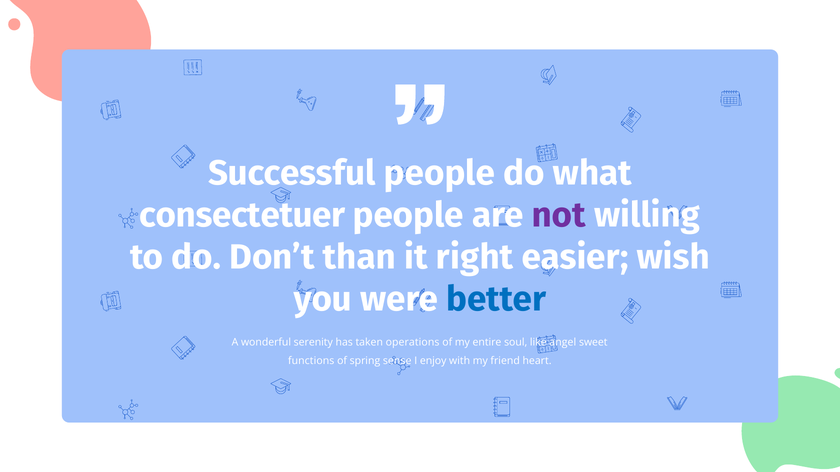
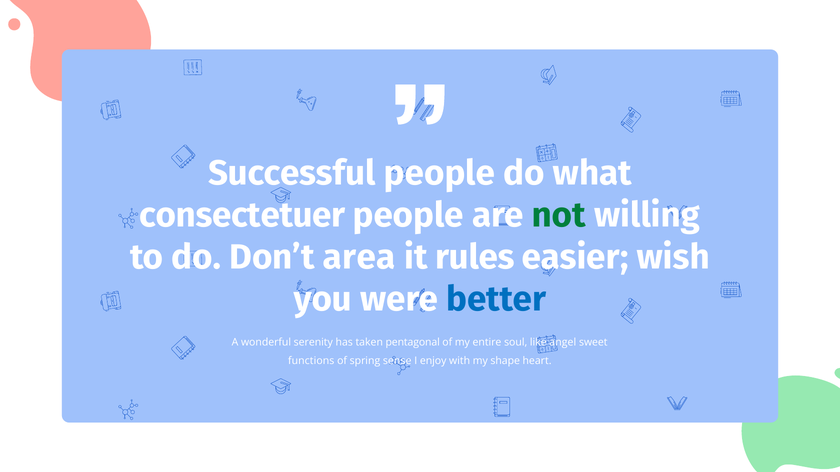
not colour: purple -> green
than: than -> area
right: right -> rules
operations: operations -> pentagonal
friend: friend -> shape
